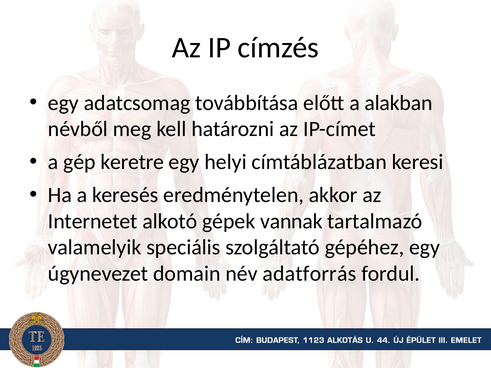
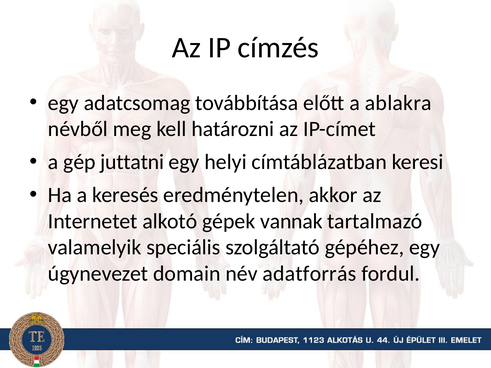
alakban: alakban -> ablakra
keretre: keretre -> juttatni
